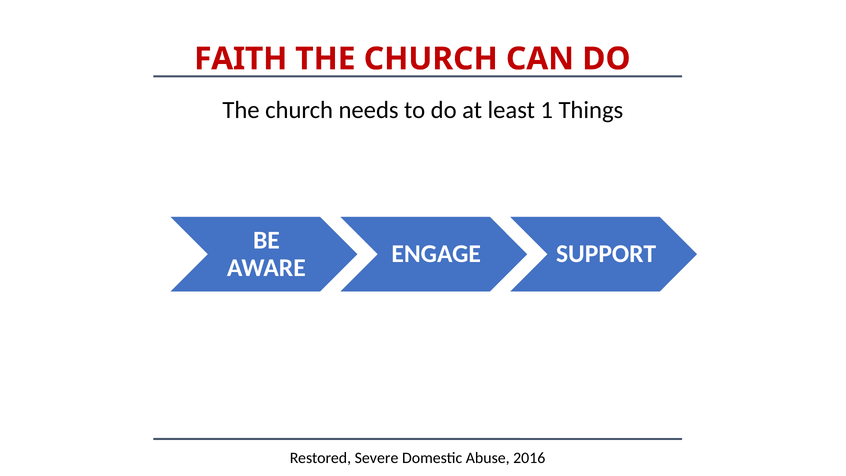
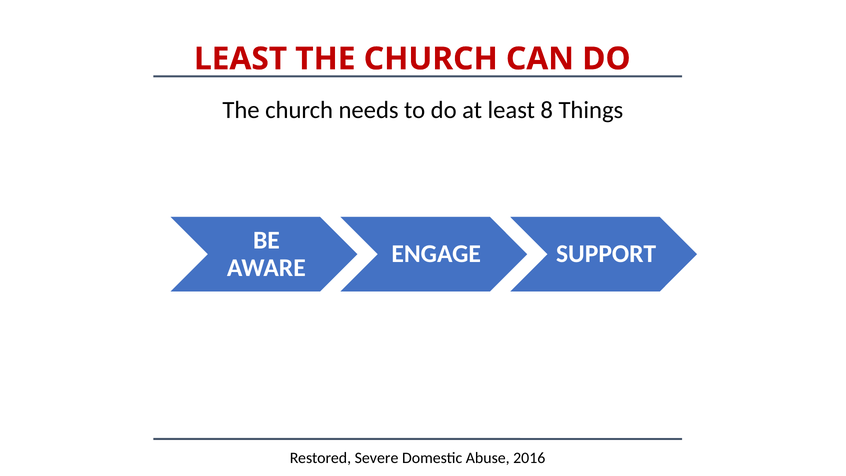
FAITH at (241, 59): FAITH -> LEAST
1: 1 -> 8
